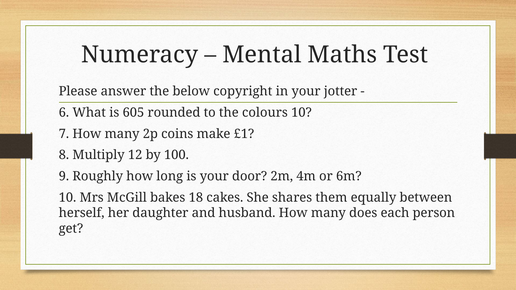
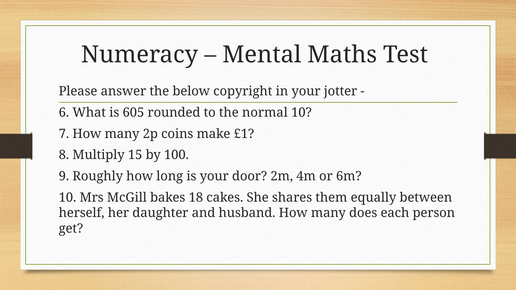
colours: colours -> normal
12: 12 -> 15
